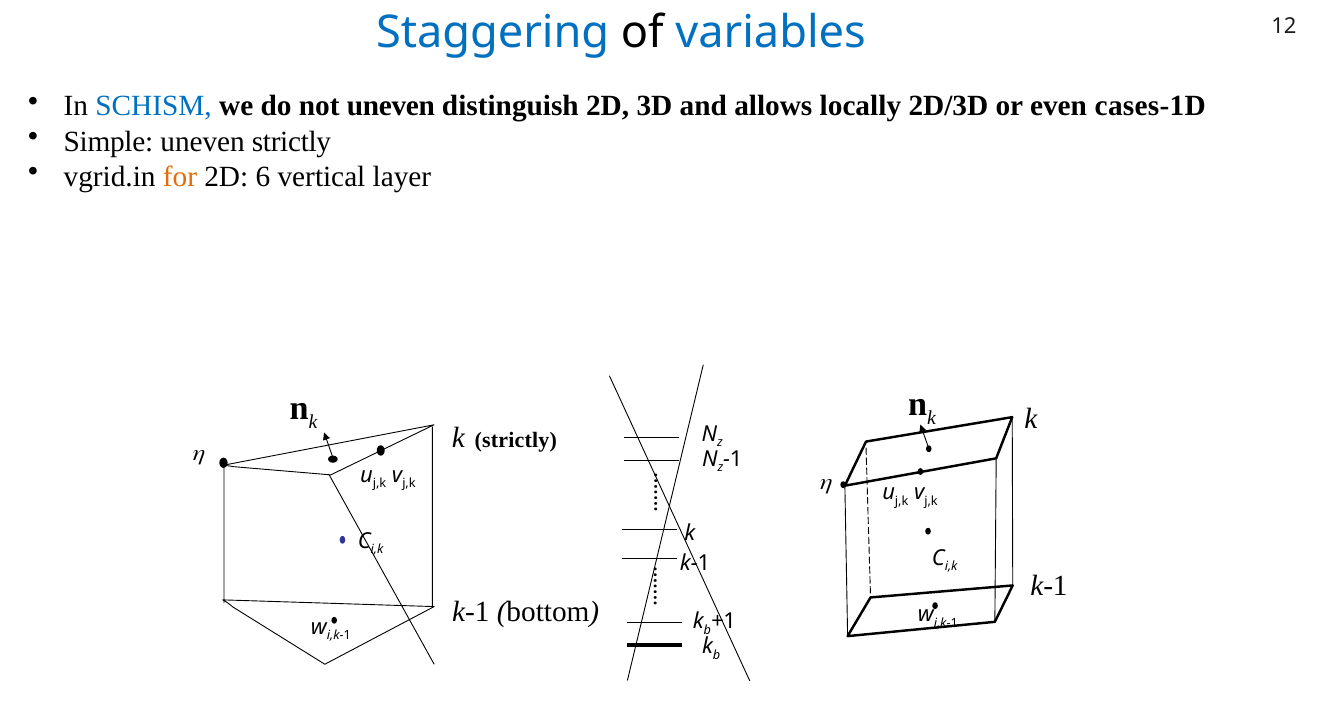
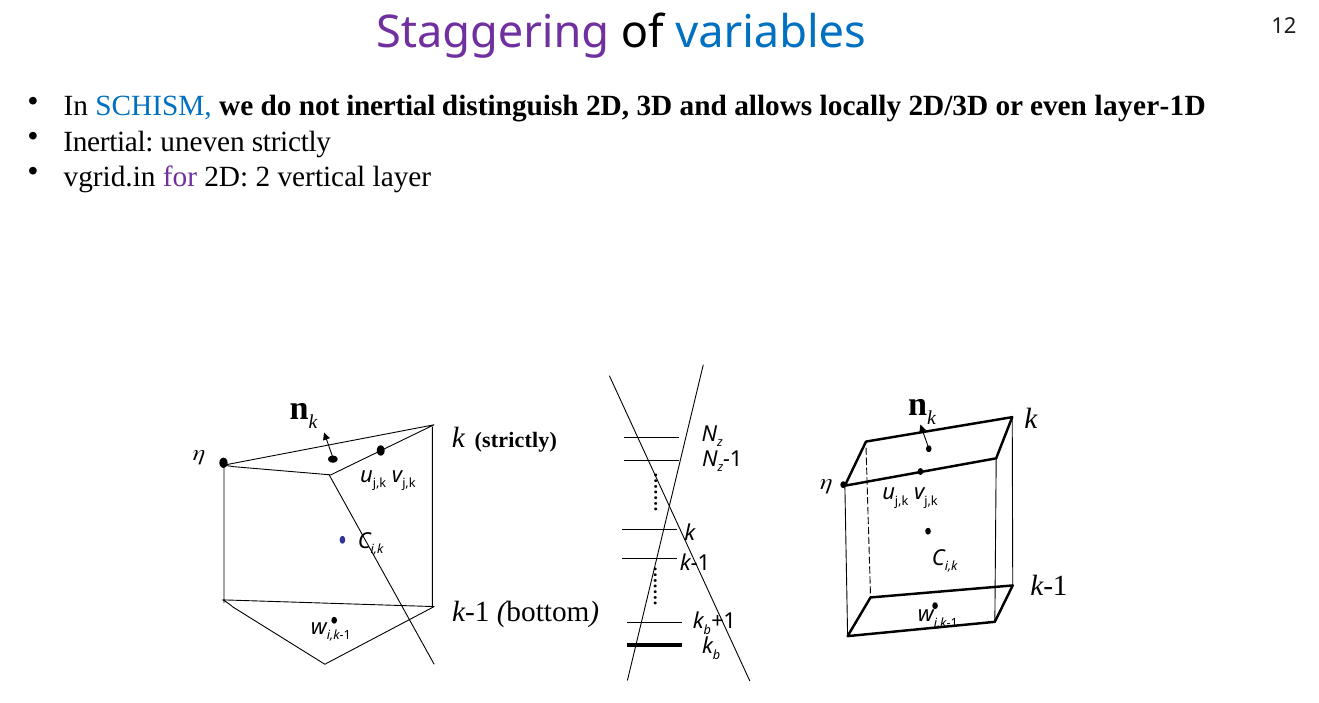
Staggering colour: blue -> purple
not uneven: uneven -> inertial
cases-1D: cases-1D -> layer-1D
Simple at (108, 142): Simple -> Inertial
for colour: orange -> purple
6: 6 -> 2
